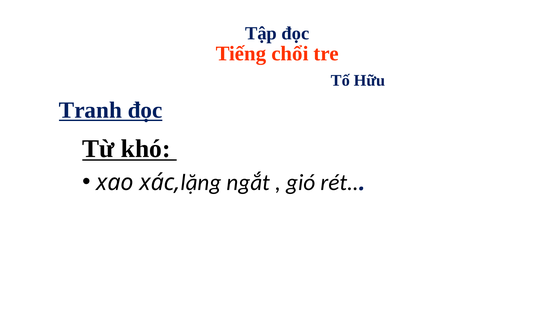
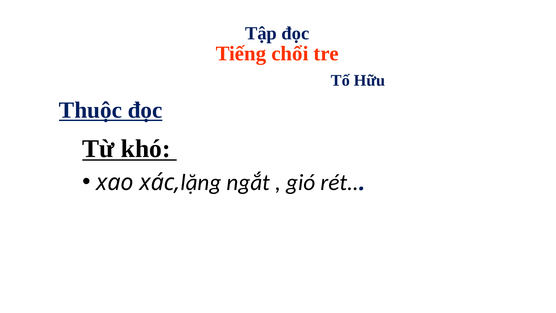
Tranh: Tranh -> Thuộc
